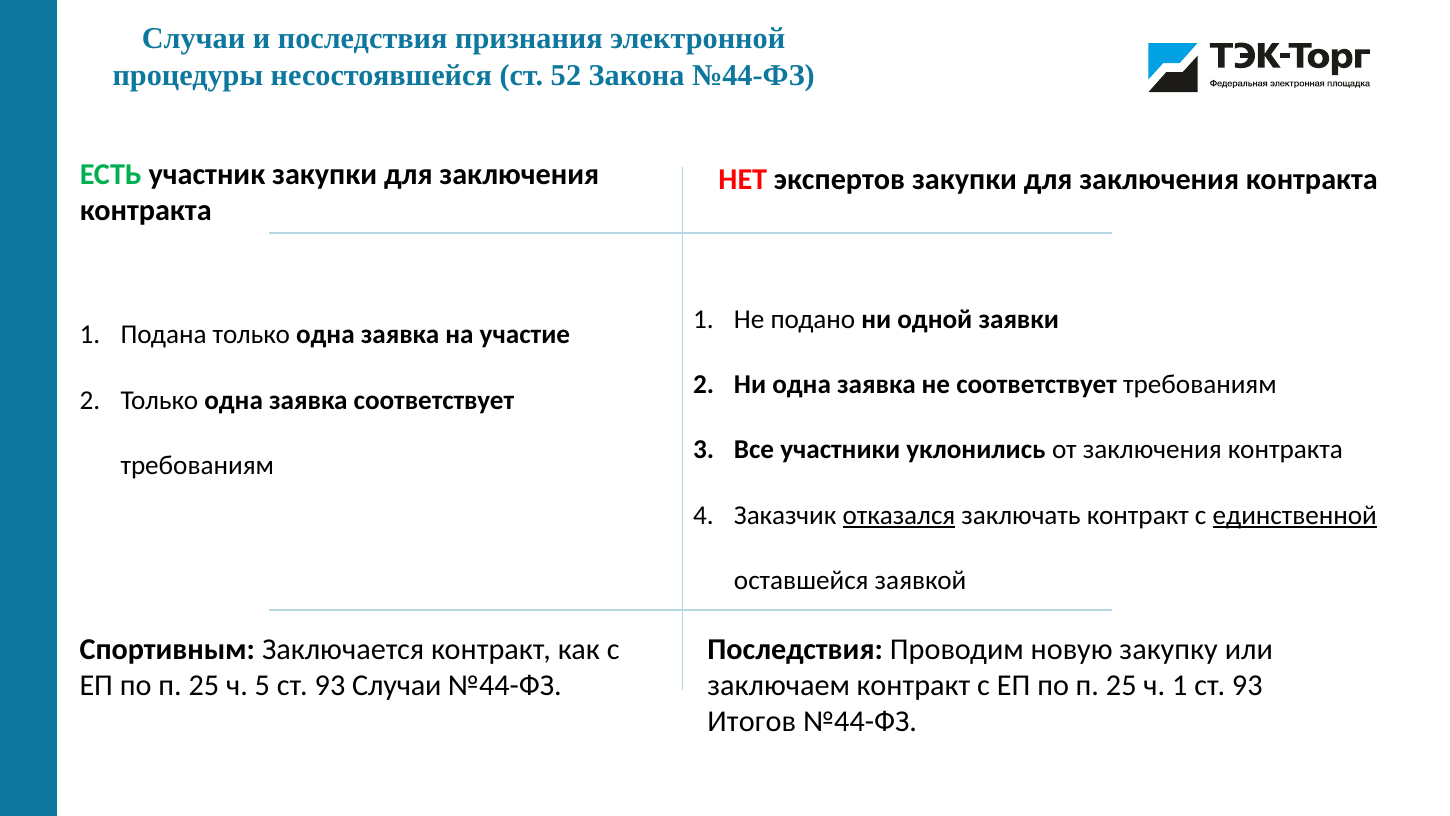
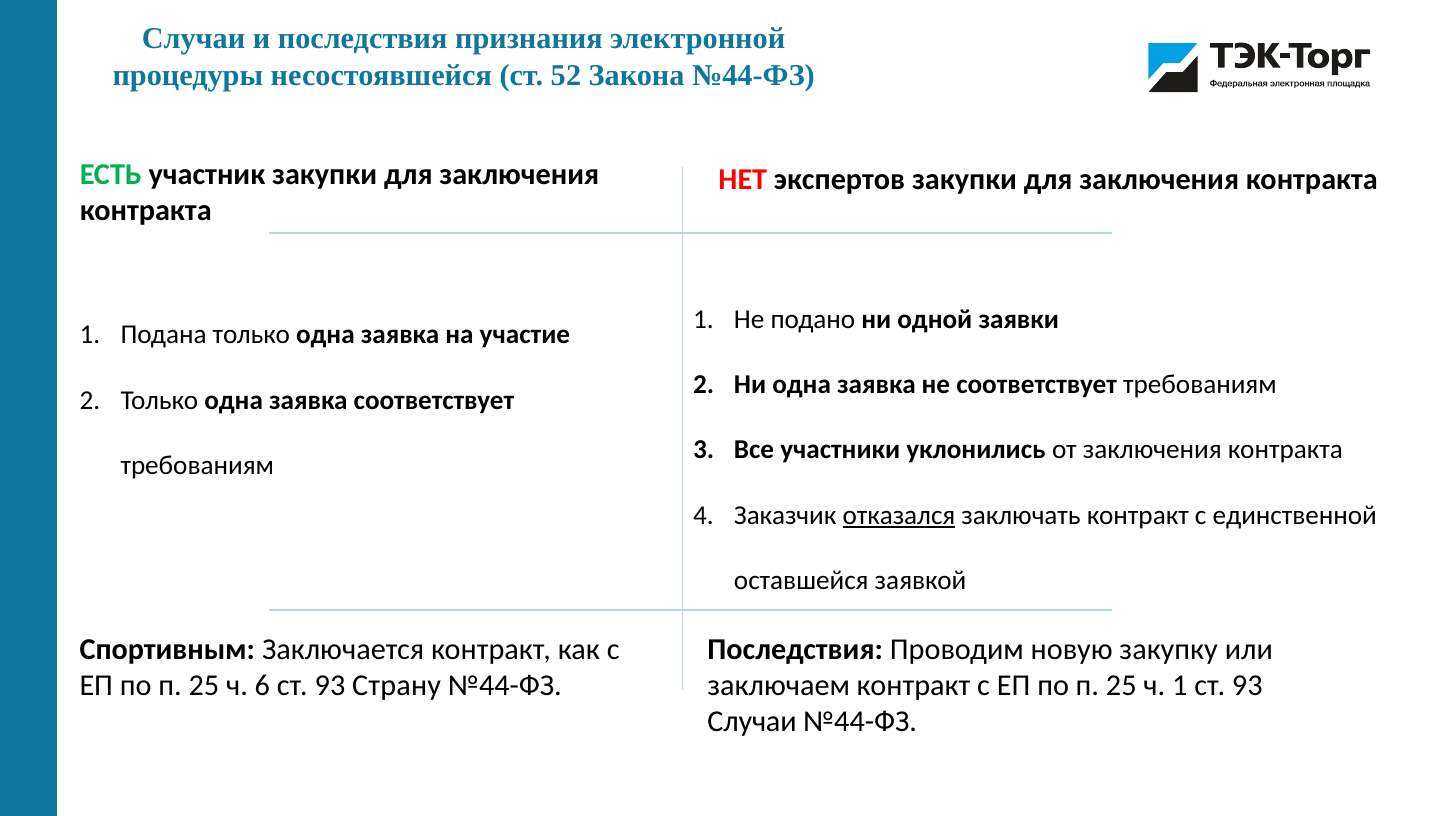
единственной underline: present -> none
5: 5 -> 6
93 Случаи: Случаи -> Страну
Итогов at (752, 721): Итогов -> Случаи
